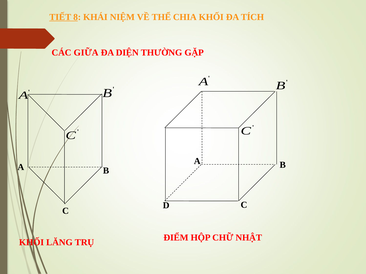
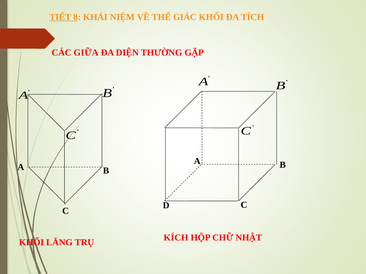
CHIA: CHIA -> GIÁC
ĐIỂM: ĐIỂM -> KÍCH
